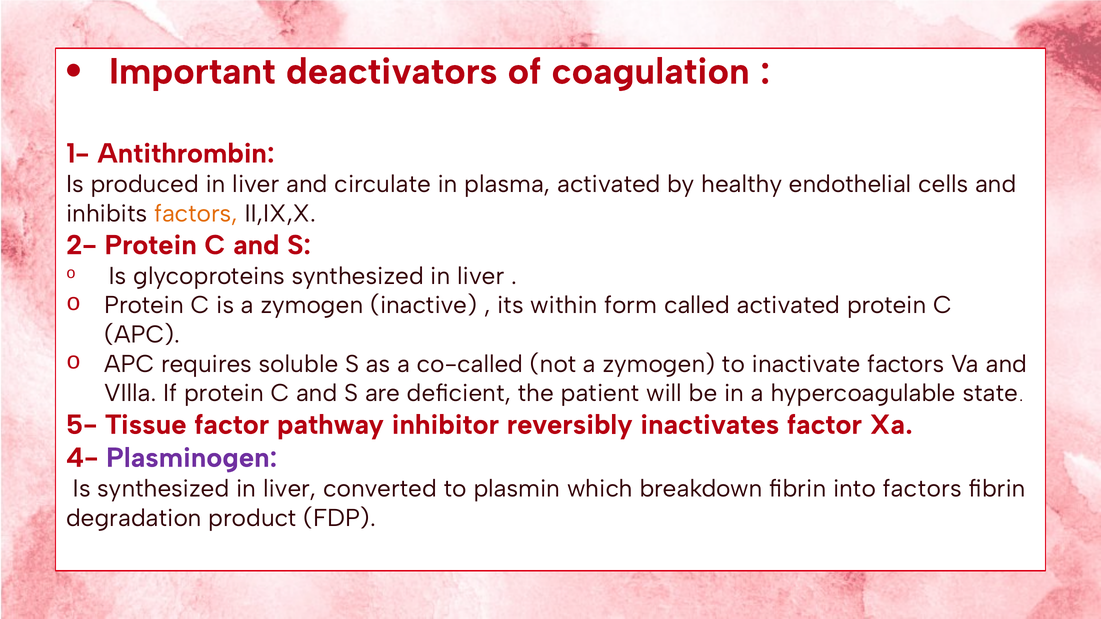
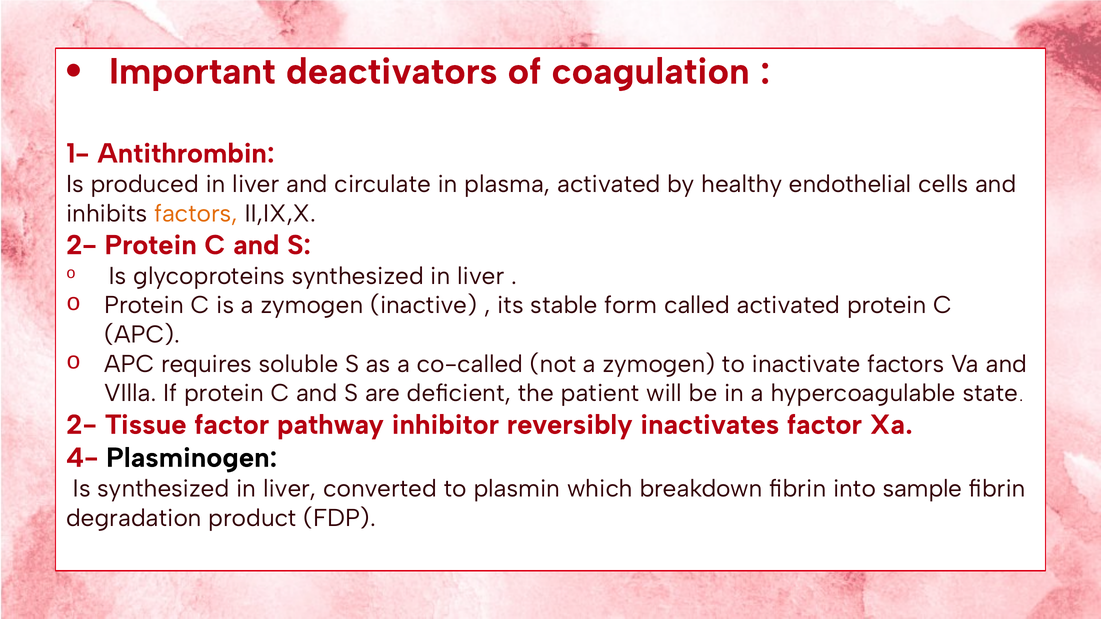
within: within -> stable
5- at (82, 425): 5- -> 2-
Plasminogen colour: purple -> black
into factors: factors -> sample
